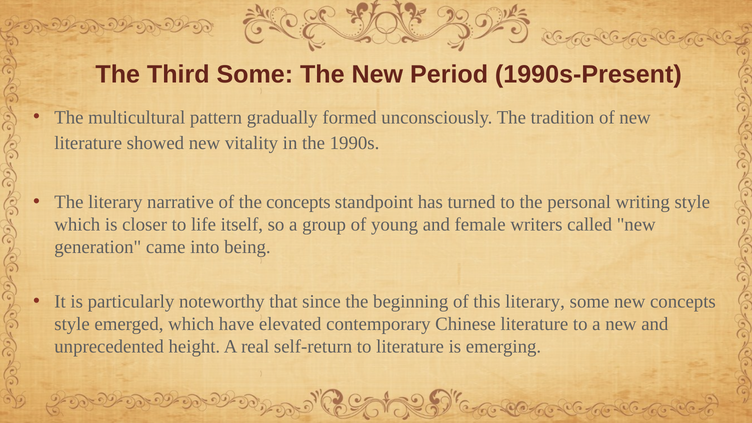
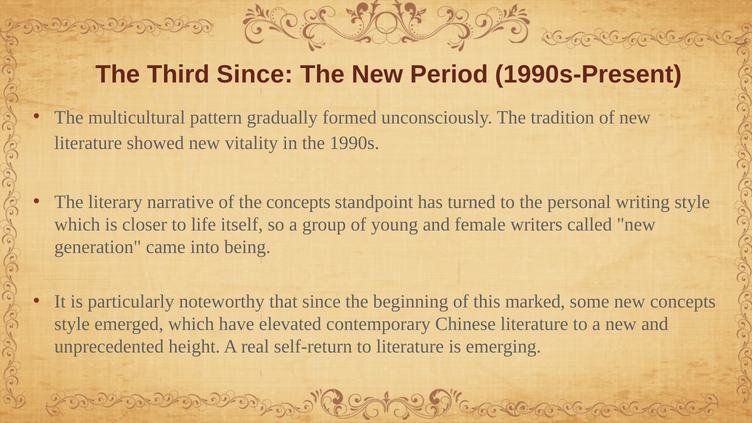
Third Some: Some -> Since
this literary: literary -> marked
